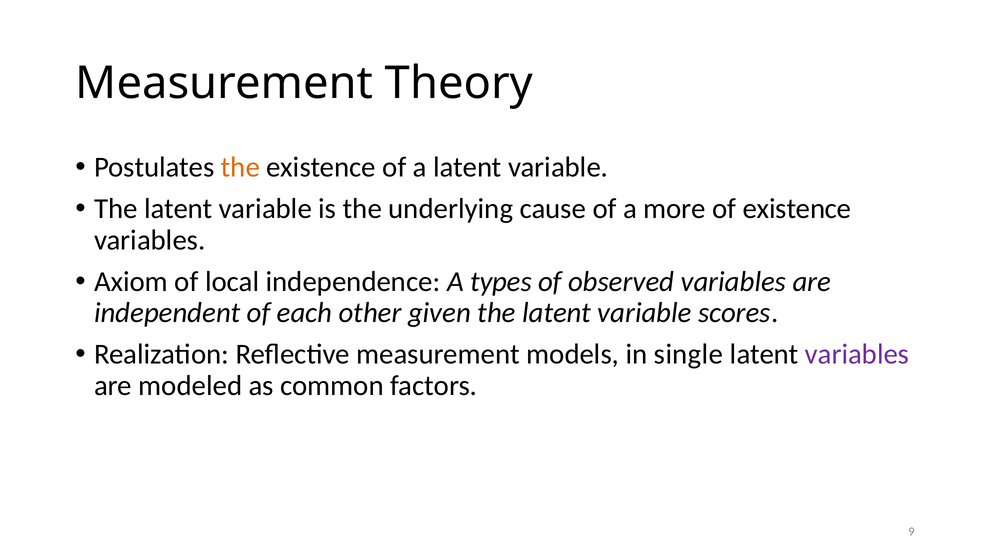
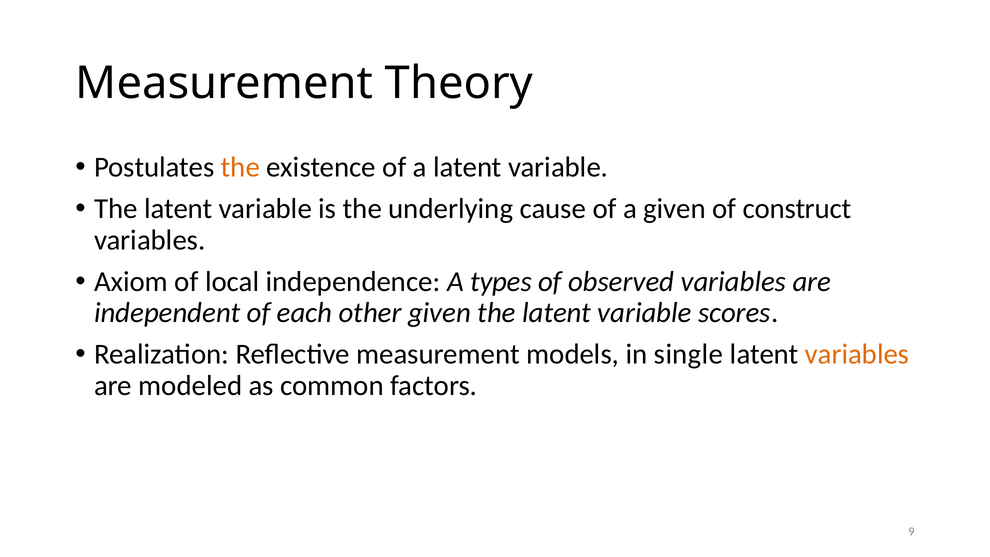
a more: more -> given
of existence: existence -> construct
variables at (857, 354) colour: purple -> orange
